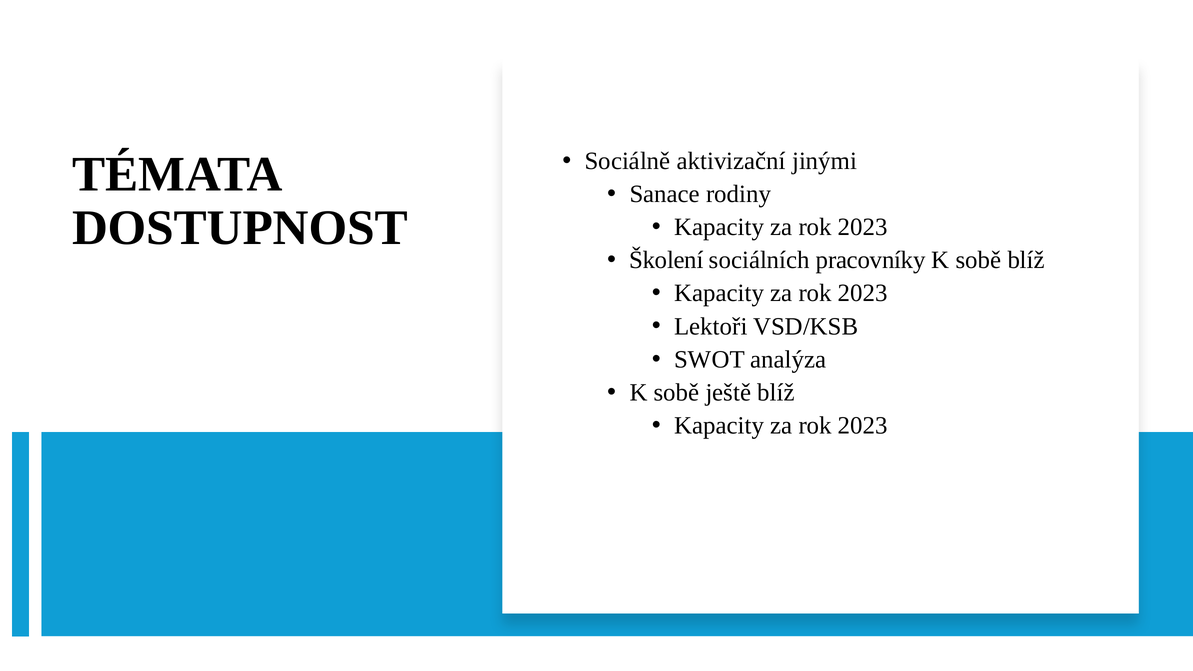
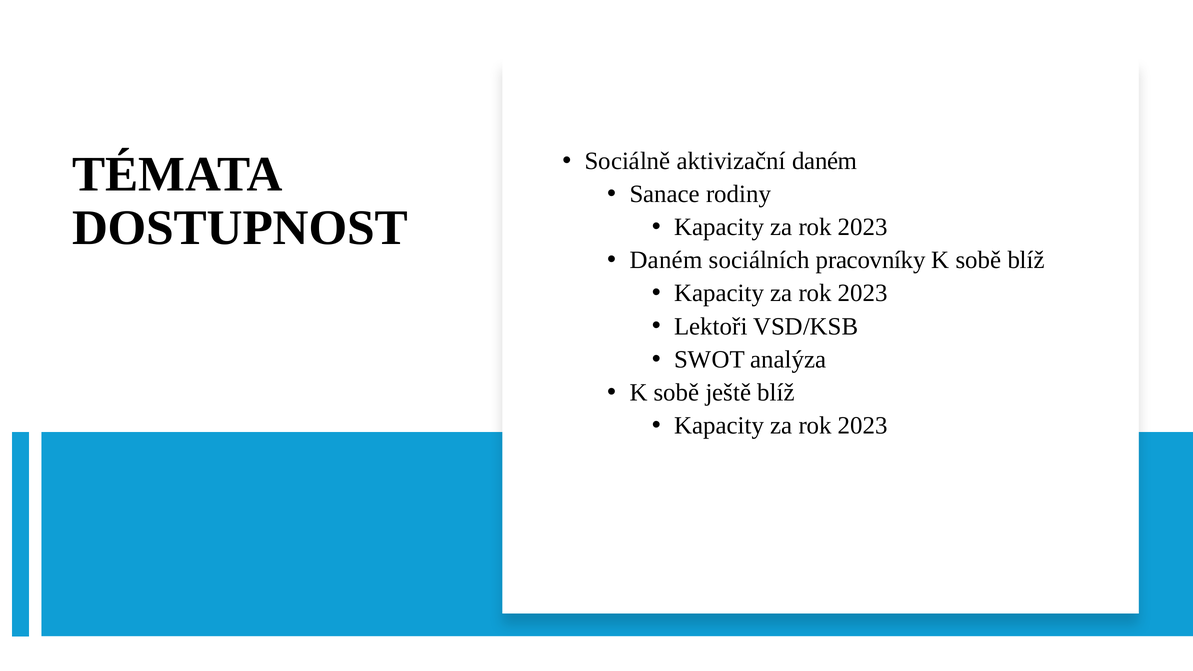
aktivizační jinými: jinými -> daném
Školení at (666, 260): Školení -> Daném
